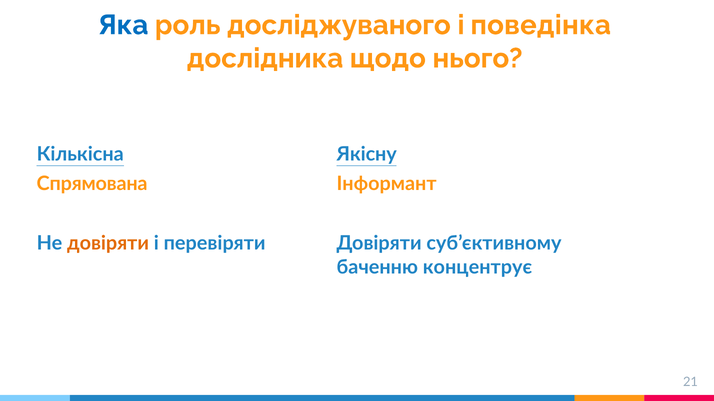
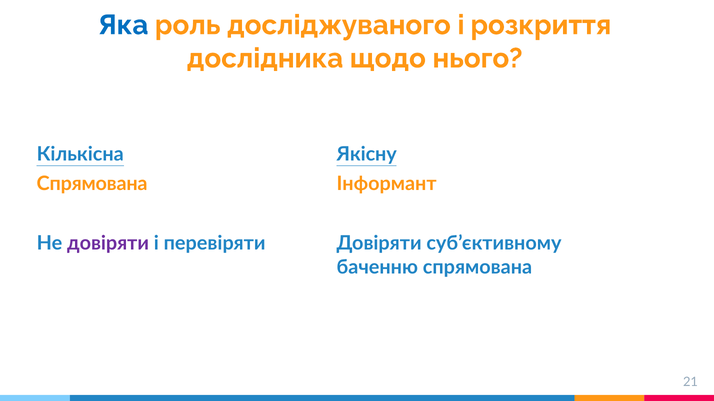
поведінка: поведінка -> розкриття
довіряти at (108, 244) colour: orange -> purple
баченню концентрує: концентрує -> спрямована
